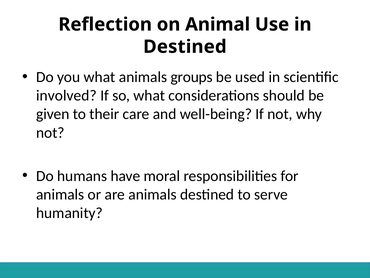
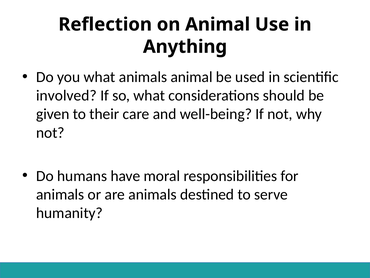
Destined at (185, 47): Destined -> Anything
animals groups: groups -> animal
